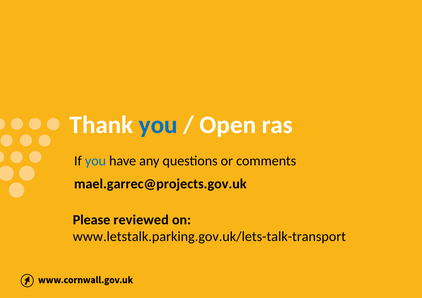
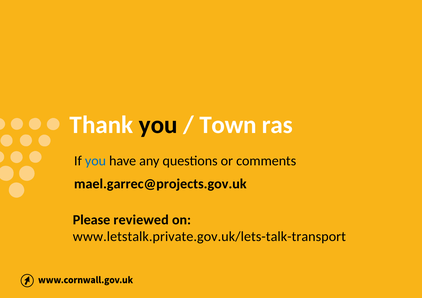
you at (158, 125) colour: blue -> black
Open: Open -> Town
www.letstalk.parking.gov.uk/lets-talk-transport: www.letstalk.parking.gov.uk/lets-talk-transport -> www.letstalk.private.gov.uk/lets-talk-transport
